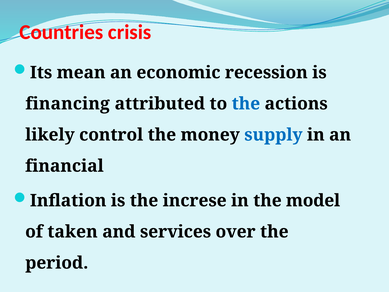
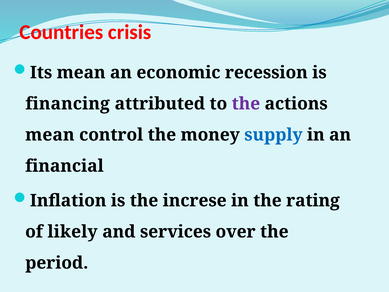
the at (246, 104) colour: blue -> purple
likely at (50, 135): likely -> mean
model: model -> rating
taken: taken -> likely
